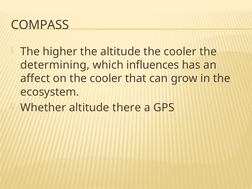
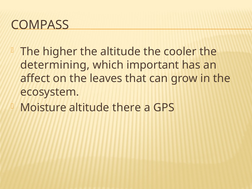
influences: influences -> important
on the cooler: cooler -> leaves
Whether: Whether -> Moisture
